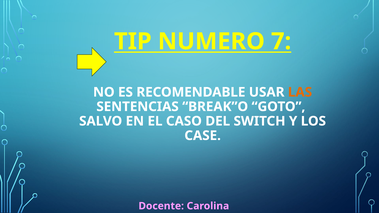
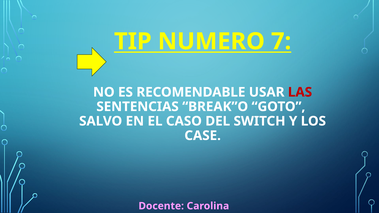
LAS colour: orange -> red
